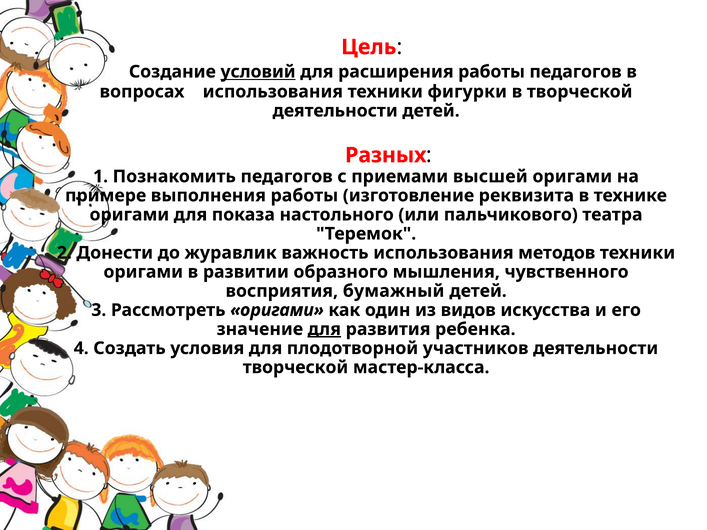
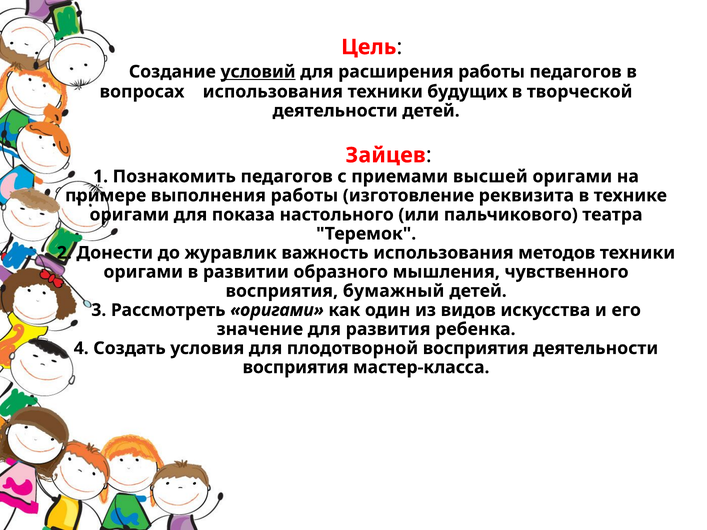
фигурки: фигурки -> будущих
Разных: Разных -> Зайцев
для at (324, 329) underline: present -> none
плодотворной участников: участников -> восприятия
творческой at (296, 367): творческой -> восприятия
